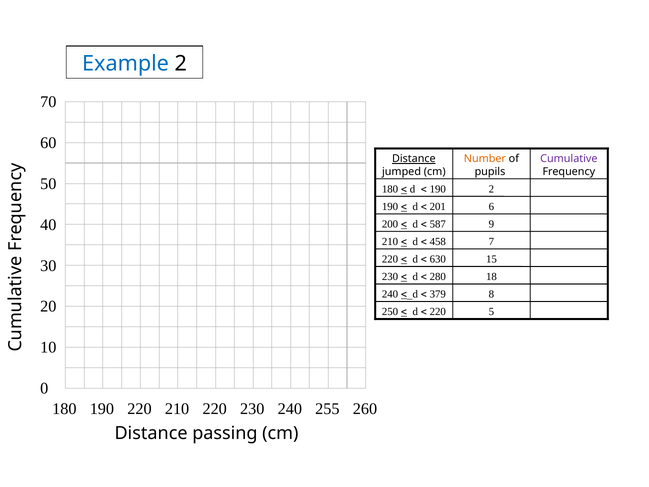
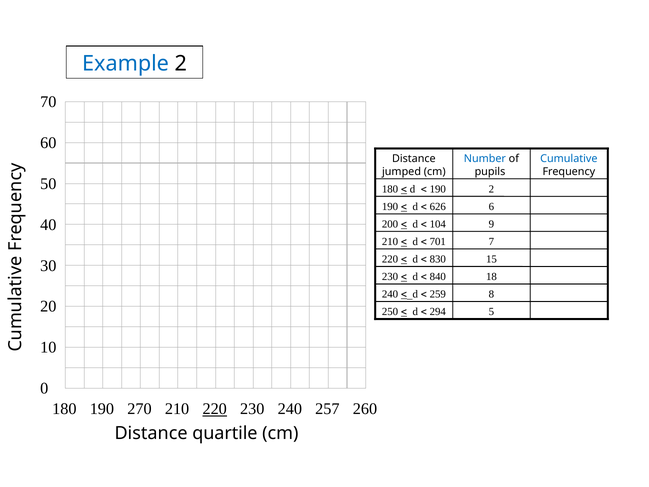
Distance at (414, 159) underline: present -> none
Number colour: orange -> blue
Cumulative colour: purple -> blue
201: 201 -> 626
587: 587 -> 104
458: 458 -> 701
630: 630 -> 830
280: 280 -> 840
379: 379 -> 259
220 at (438, 312): 220 -> 294
190 220: 220 -> 270
220 at (215, 409) underline: none -> present
255: 255 -> 257
passing: passing -> quartile
